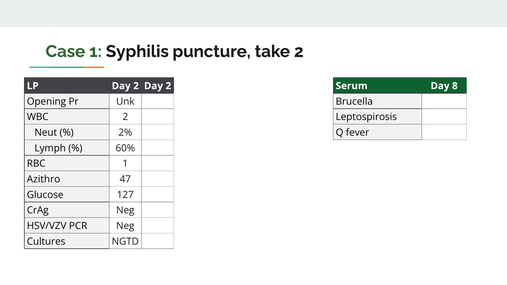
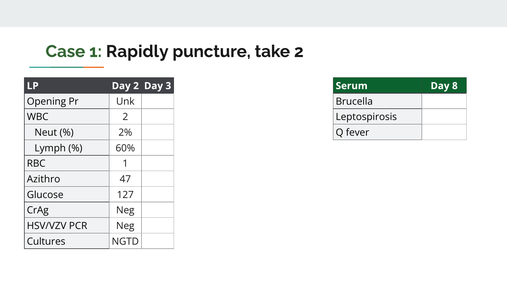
Syphilis: Syphilis -> Rapidly
2 Day 2: 2 -> 3
